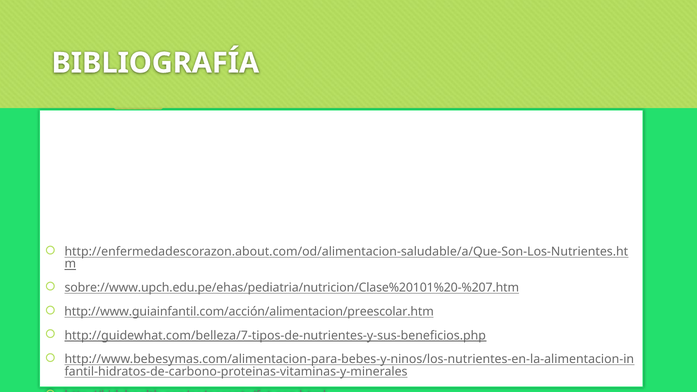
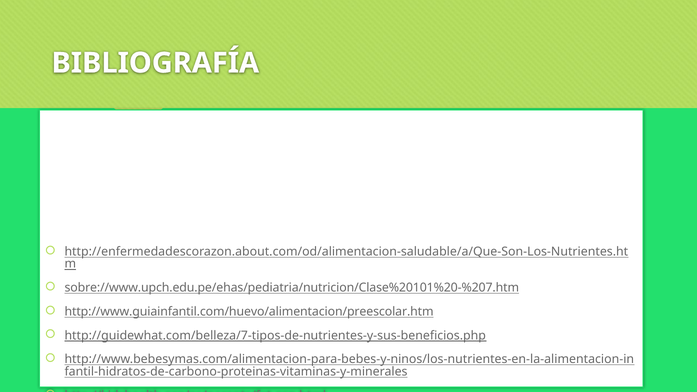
http://www.guiainfantil.com/acción/alimentacion/preescolar.htm: http://www.guiainfantil.com/acción/alimentacion/preescolar.htm -> http://www.guiainfantil.com/huevo/alimentacion/preescolar.htm
